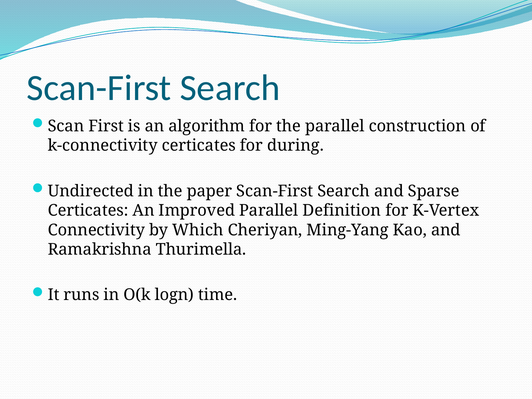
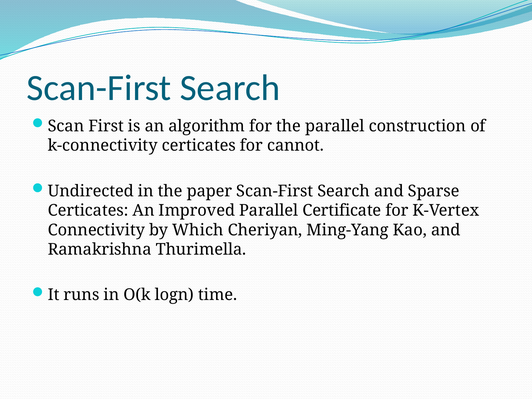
during: during -> cannot
Definition: Definition -> Certificate
